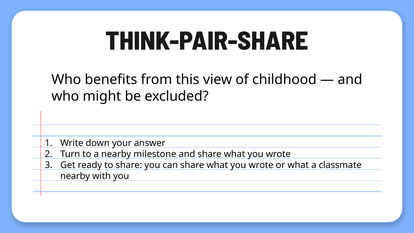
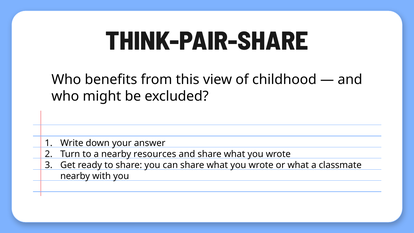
milestone: milestone -> resources
